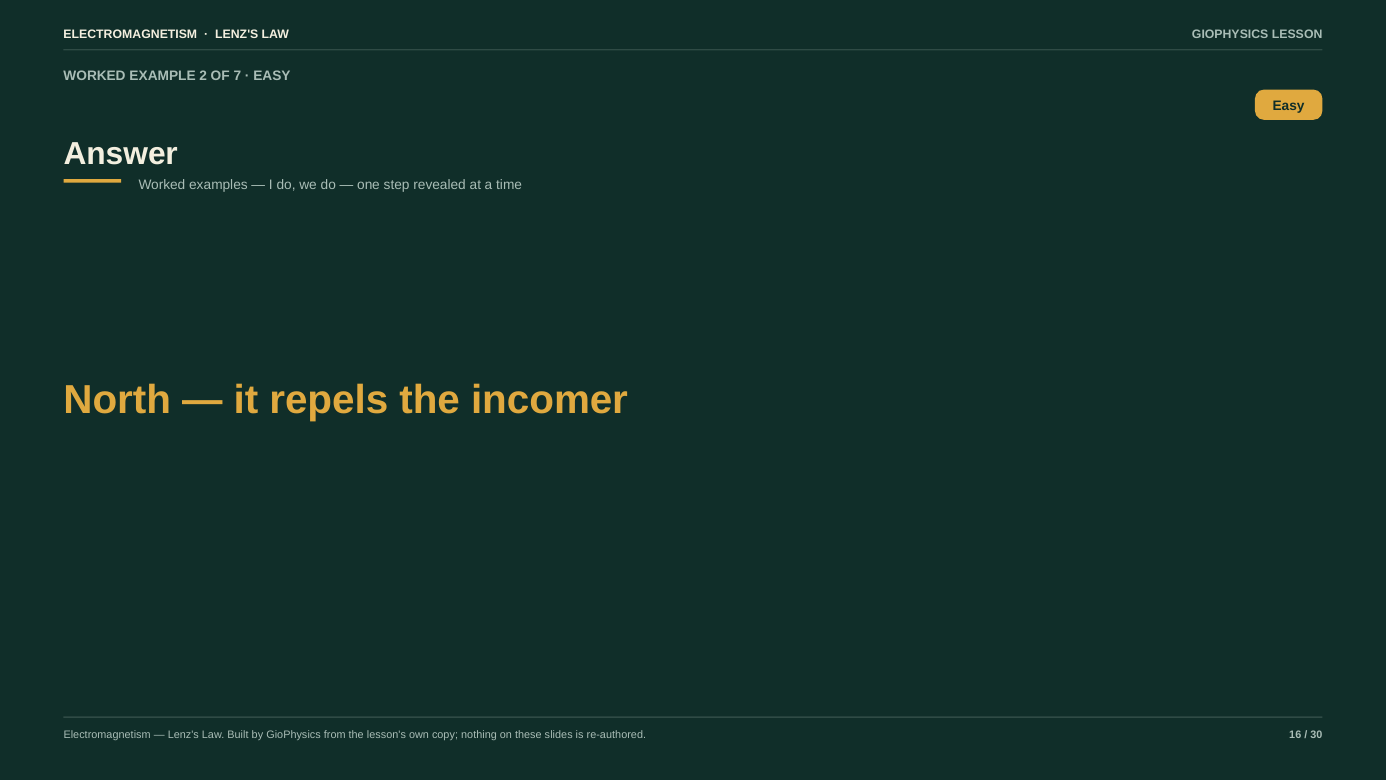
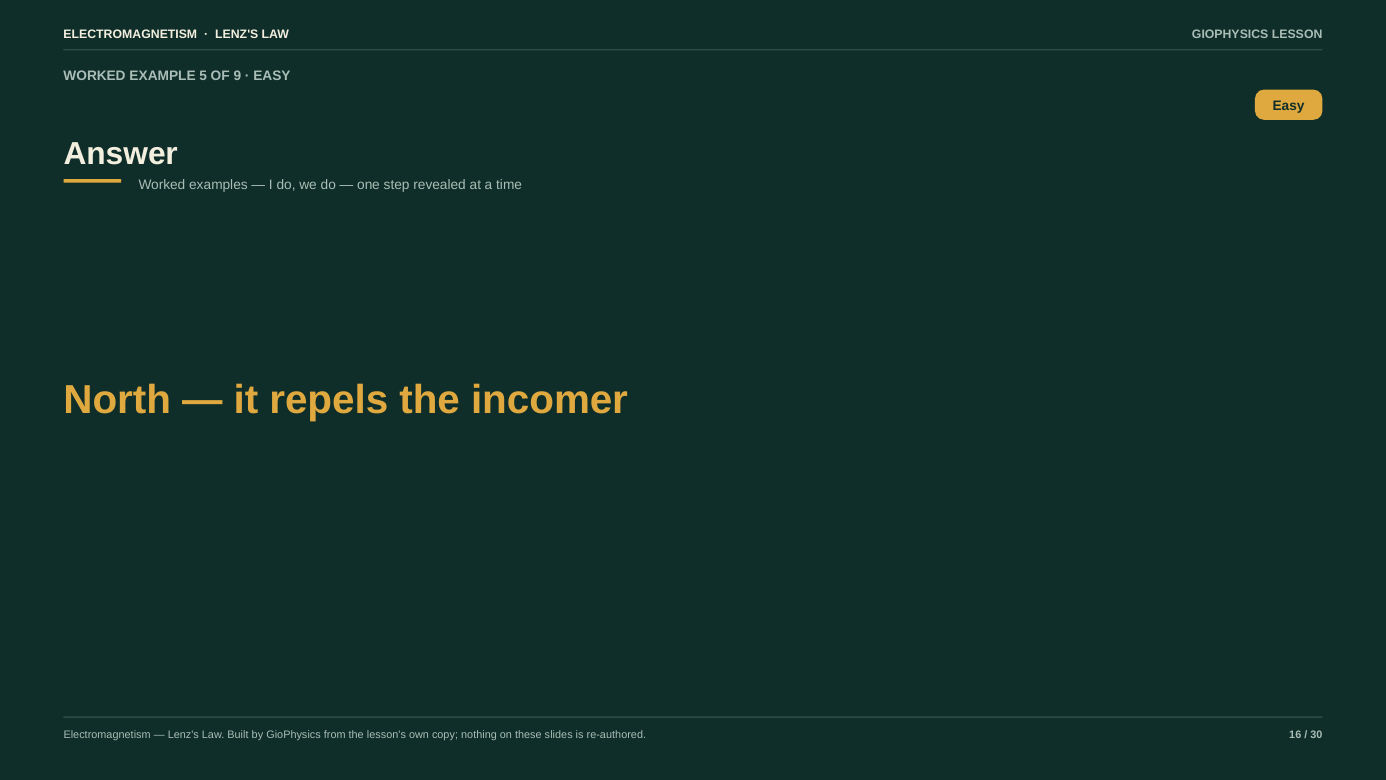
2: 2 -> 5
7: 7 -> 9
